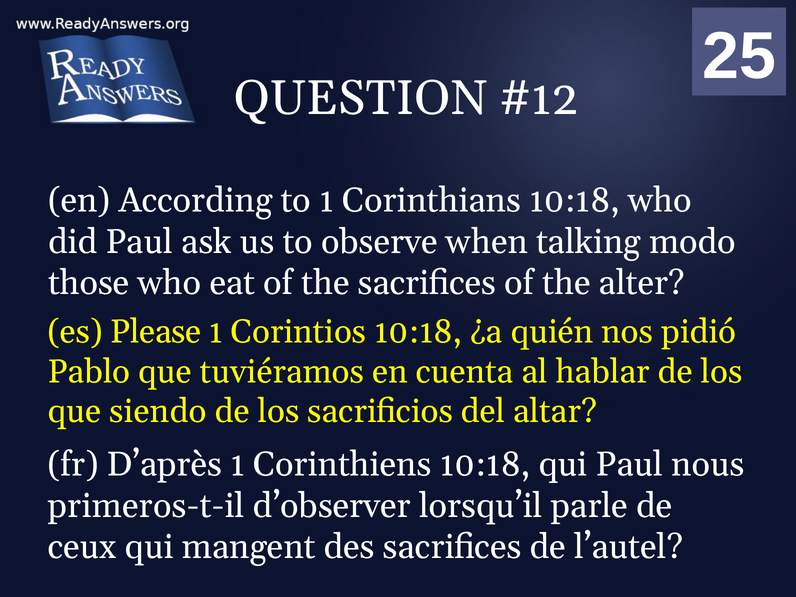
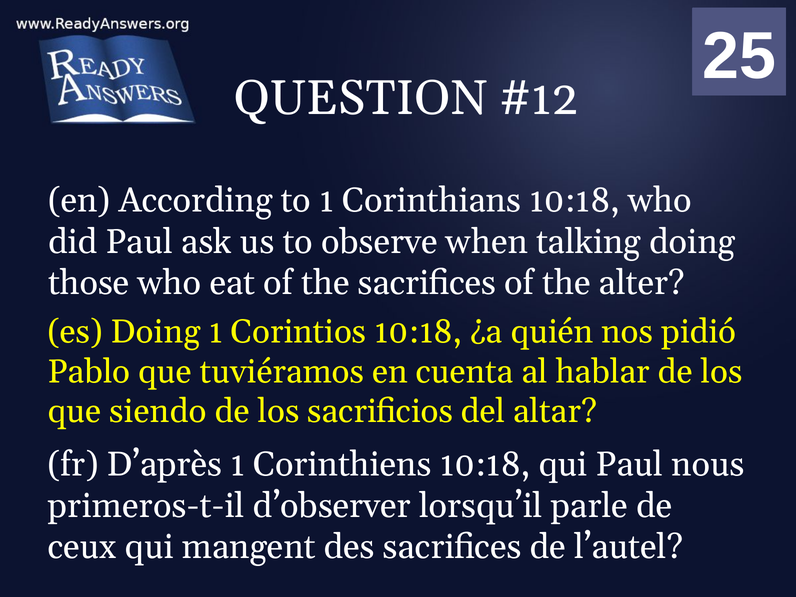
talking modo: modo -> doing
es Please: Please -> Doing
